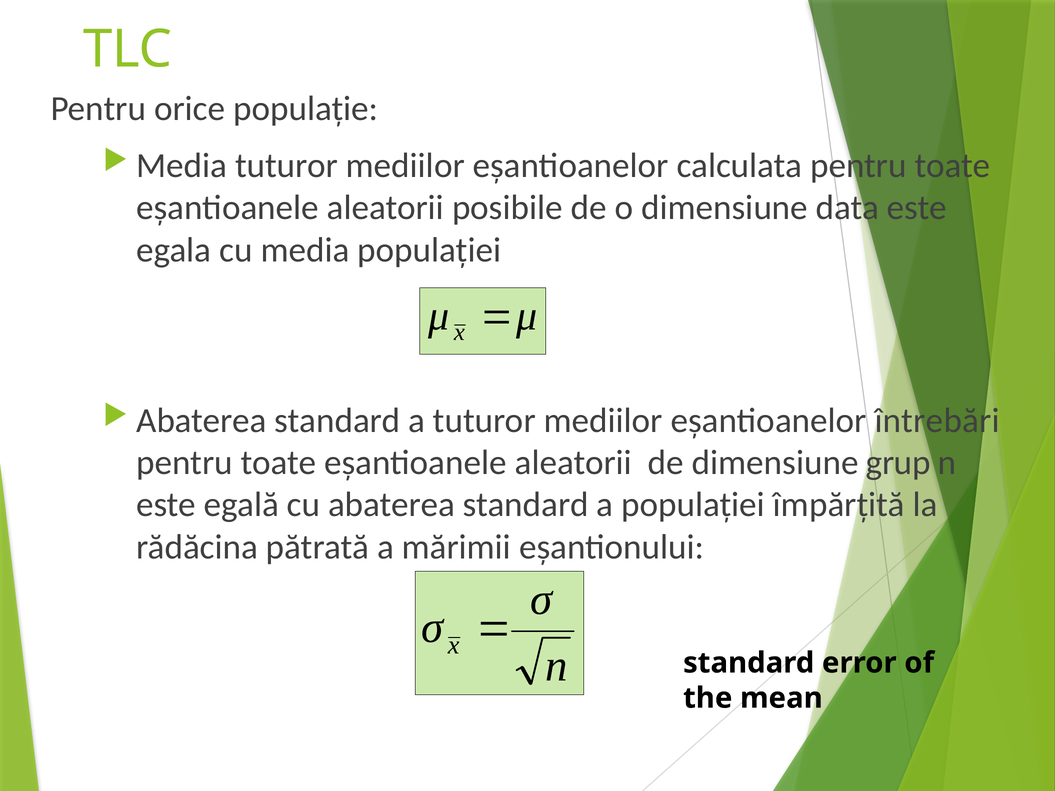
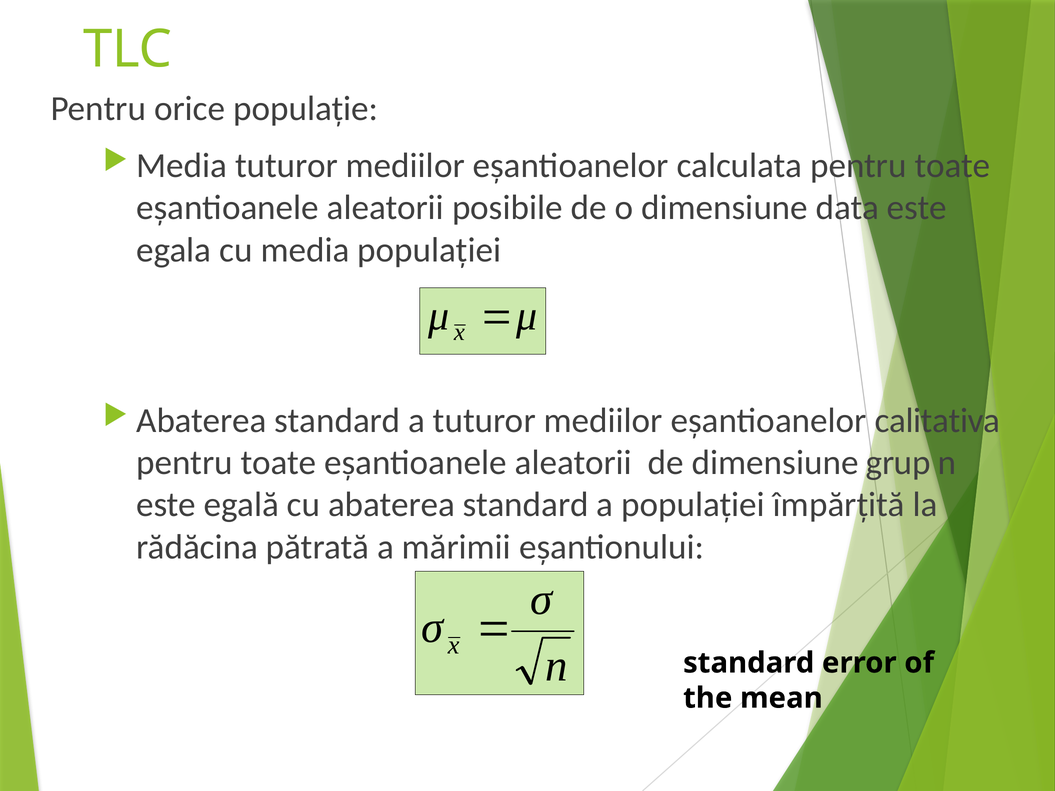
întrebări: întrebări -> calitativa
